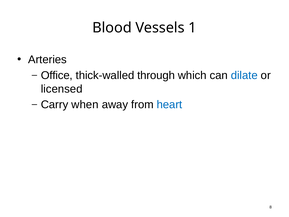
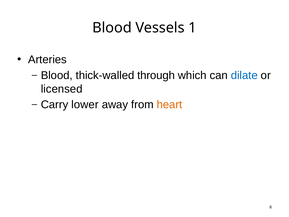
Office at (57, 75): Office -> Blood
when: when -> lower
heart colour: blue -> orange
